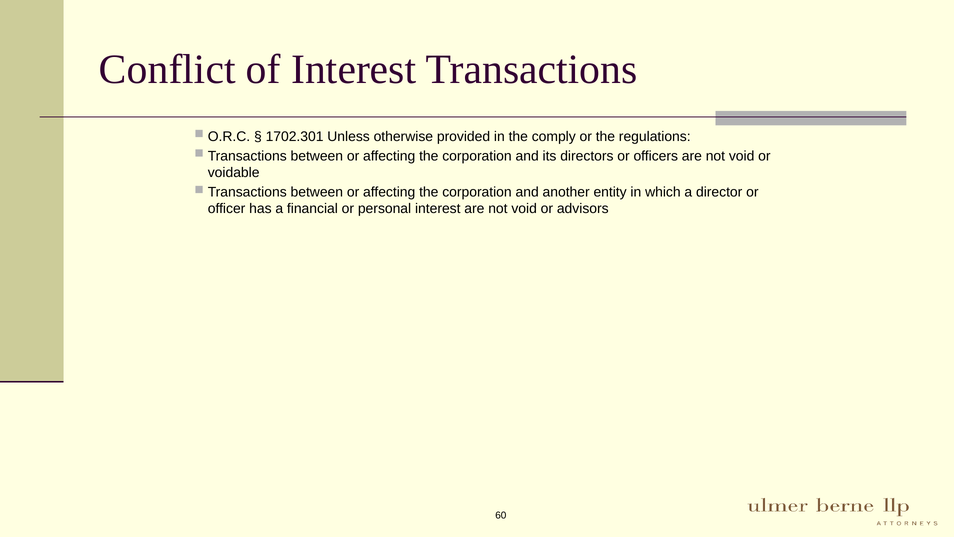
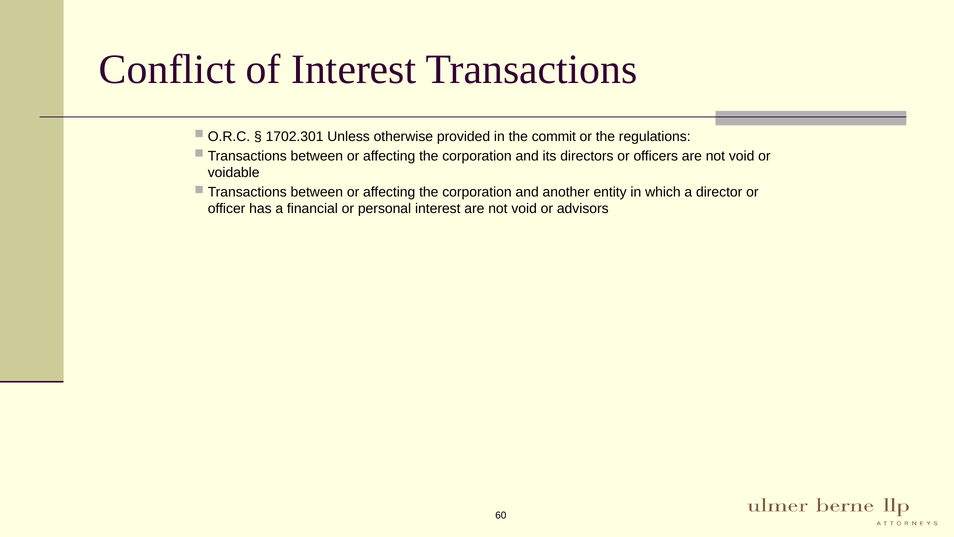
comply: comply -> commit
